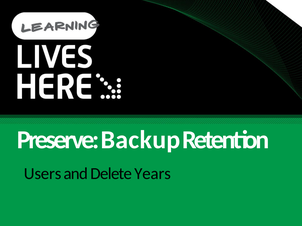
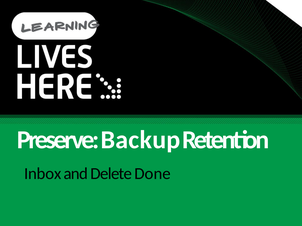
Users: Users -> Inbox
Years: Years -> Done
